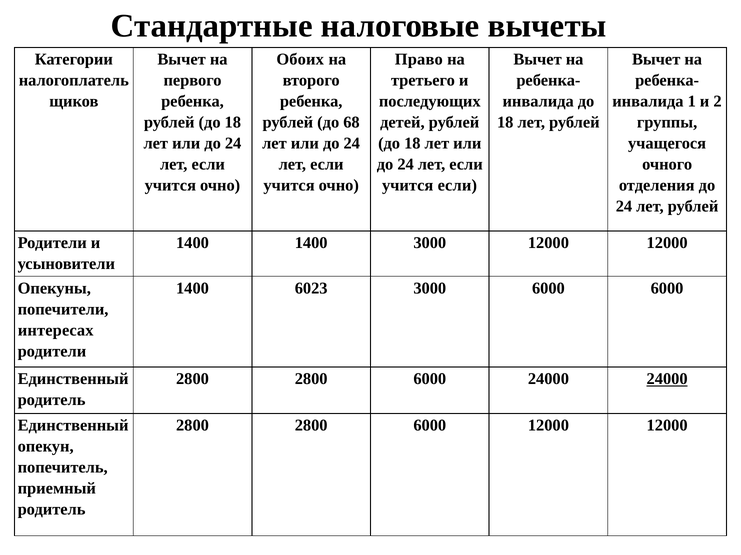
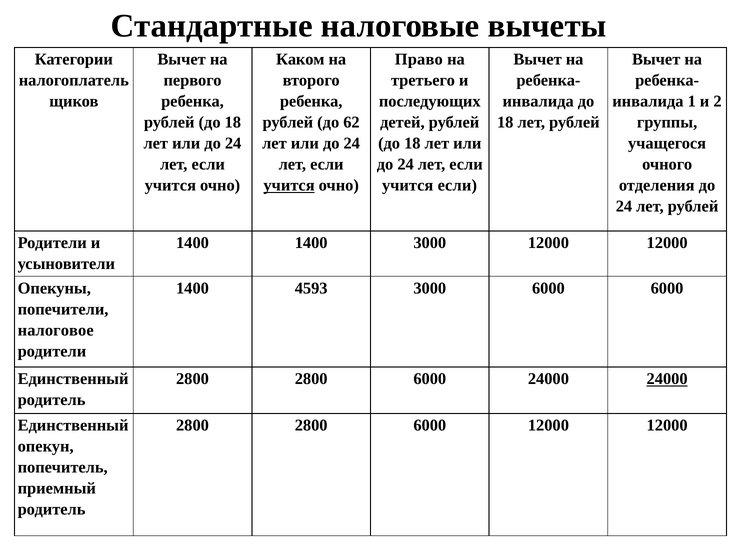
Обоих: Обоих -> Каком
68: 68 -> 62
учится at (289, 186) underline: none -> present
6023: 6023 -> 4593
интересах: интересах -> налоговое
